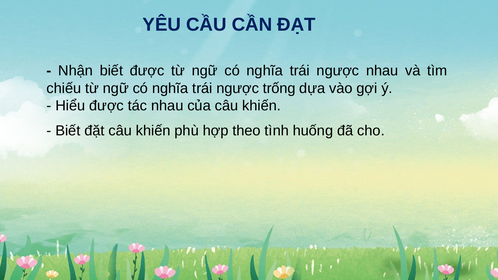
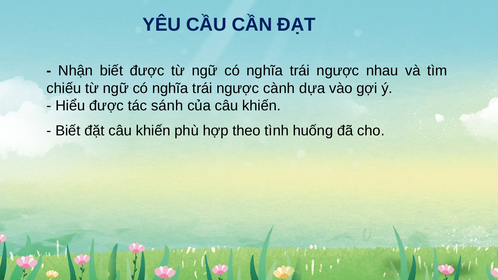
trống: trống -> cành
tác nhau: nhau -> sánh
